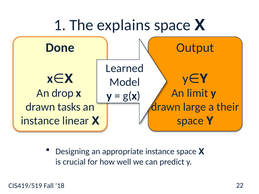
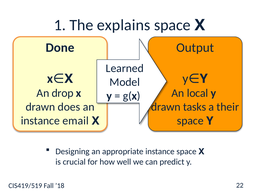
limit: limit -> local
tasks: tasks -> does
large: large -> tasks
linear: linear -> email
